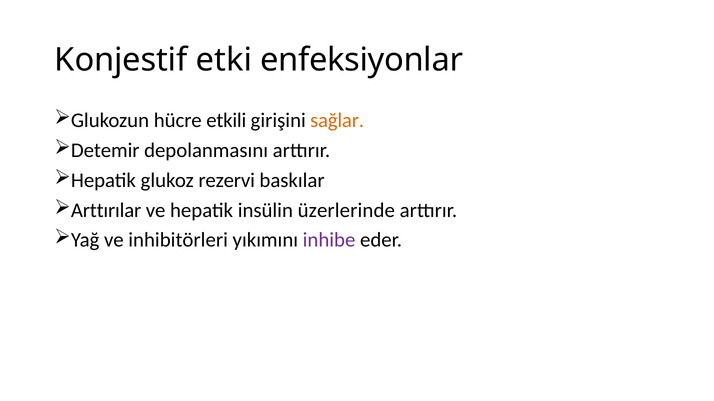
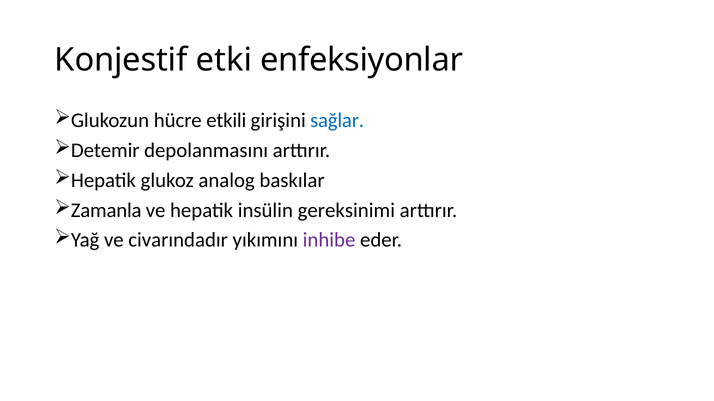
sağlar colour: orange -> blue
rezervi: rezervi -> analog
Arttırılar: Arttırılar -> Zamanla
üzerlerinde: üzerlerinde -> gereksinimi
inhibitörleri: inhibitörleri -> civarındadır
